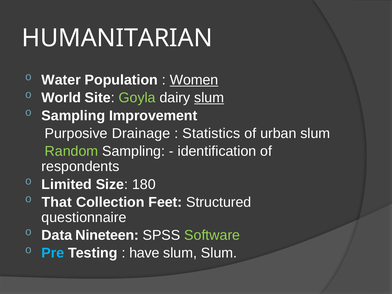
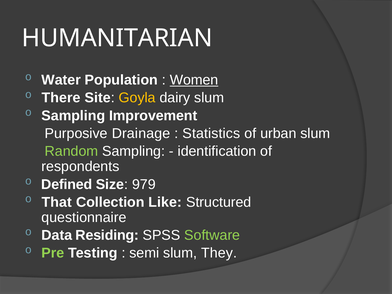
World: World -> There
Goyla colour: light green -> yellow
slum at (209, 98) underline: present -> none
Limited: Limited -> Defined
180: 180 -> 979
Feet: Feet -> Like
Nineteen: Nineteen -> Residing
Pre colour: light blue -> light green
have: have -> semi
slum Slum: Slum -> They
